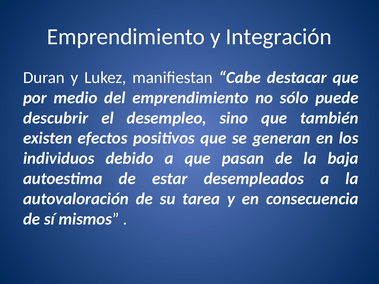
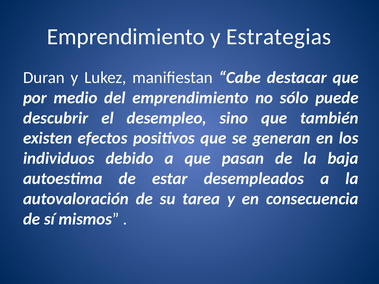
Integración: Integración -> Estrategias
